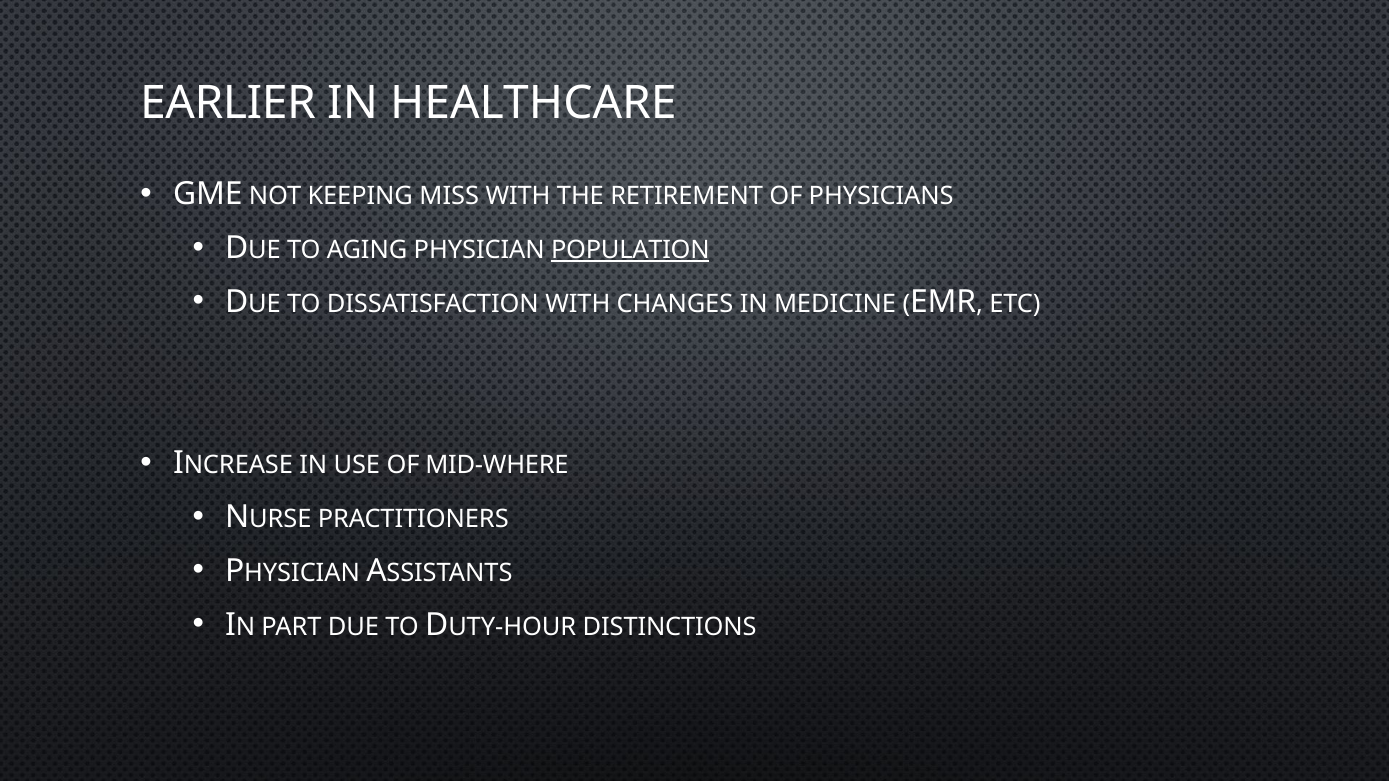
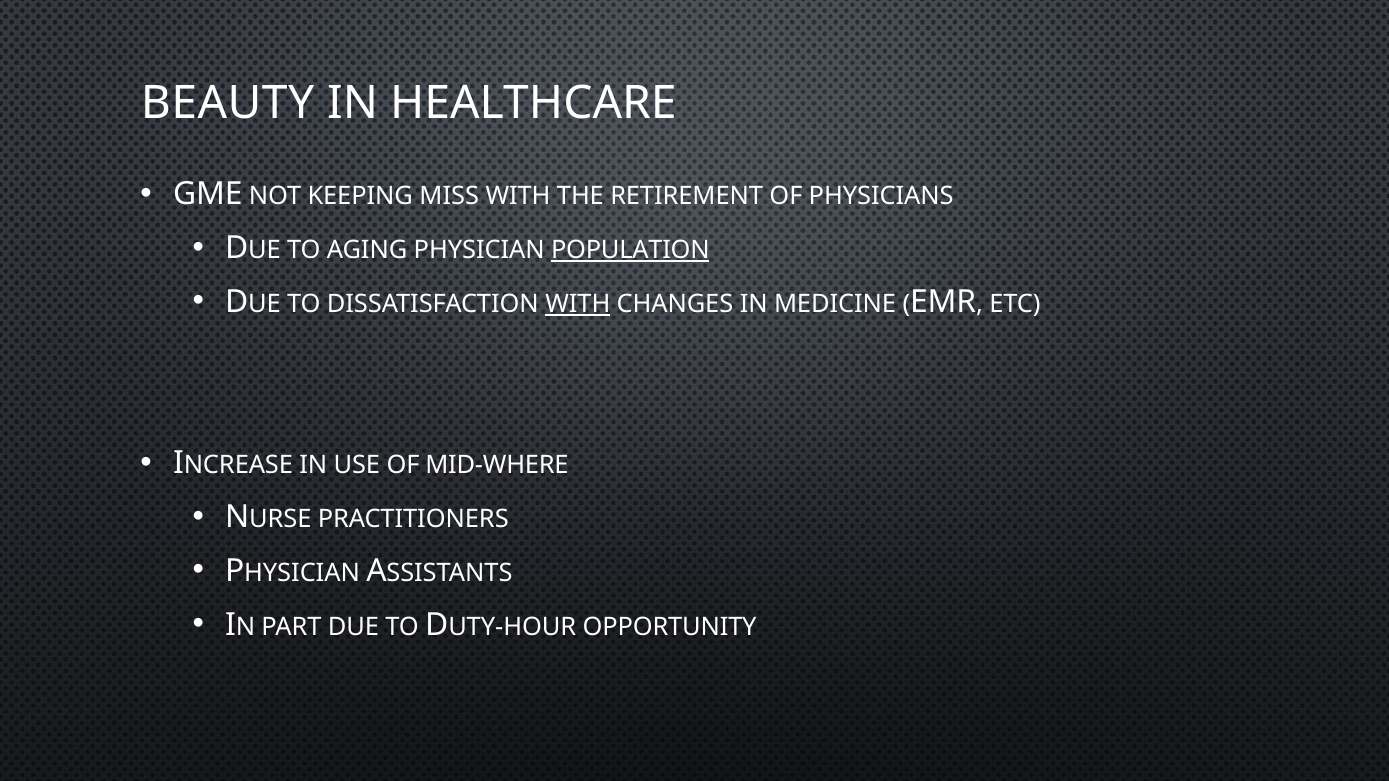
EARLIER: EARLIER -> BEAUTY
WITH at (578, 304) underline: none -> present
DISTINCTIONS: DISTINCTIONS -> OPPORTUNITY
